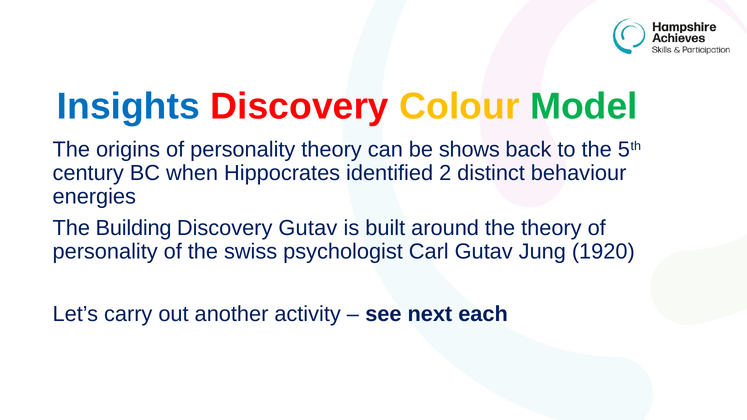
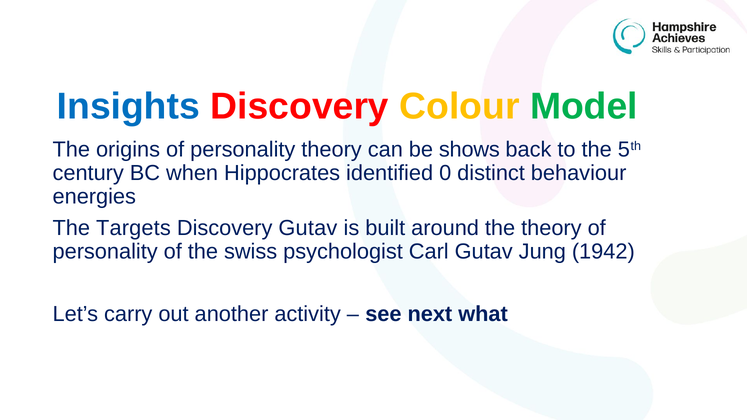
2: 2 -> 0
Building: Building -> Targets
1920: 1920 -> 1942
each: each -> what
